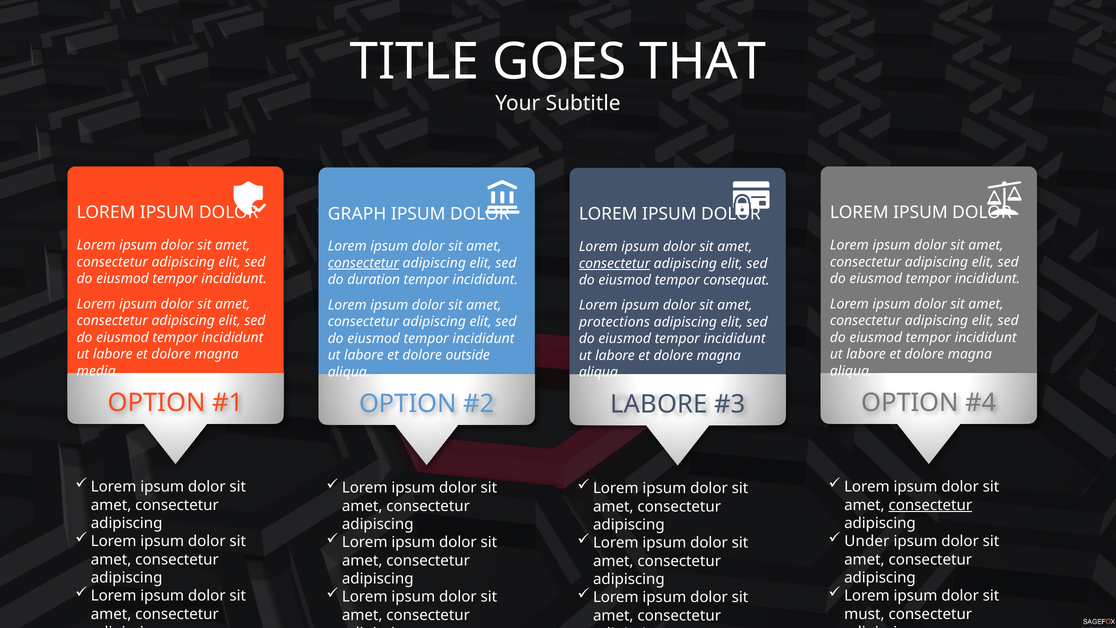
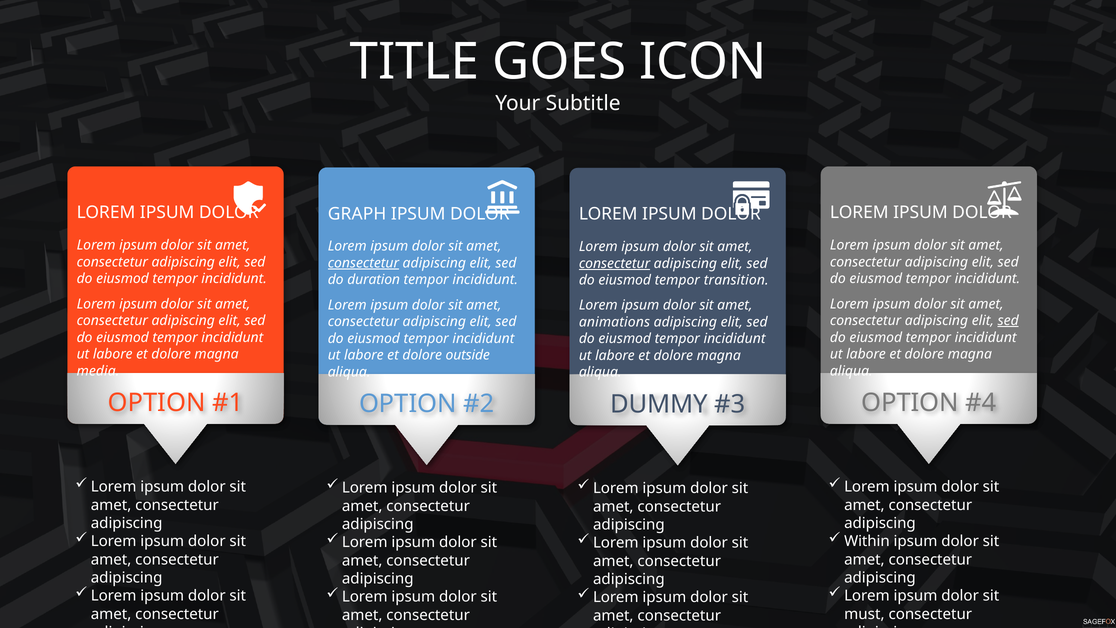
THAT: THAT -> ICON
consequat: consequat -> transition
sed at (1008, 321) underline: none -> present
protections: protections -> animations
LABORE at (659, 404): LABORE -> DUMMY
consectetur at (930, 505) underline: present -> none
Under: Under -> Within
